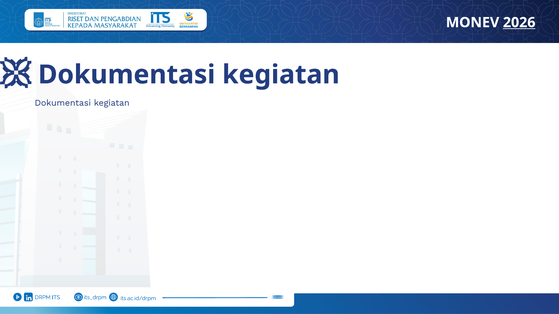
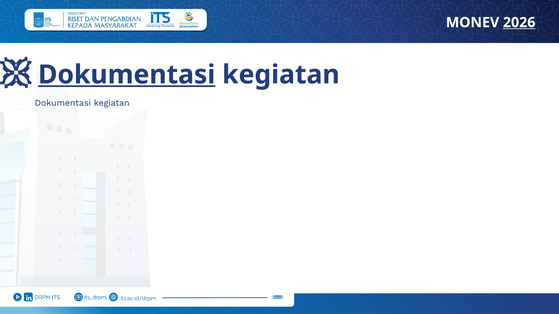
Dokumentasi at (127, 75) underline: none -> present
